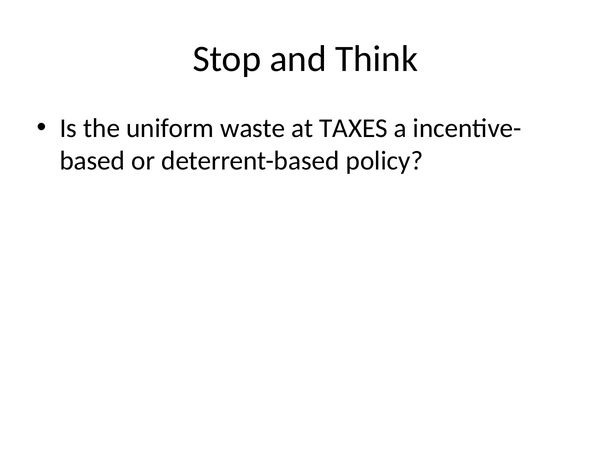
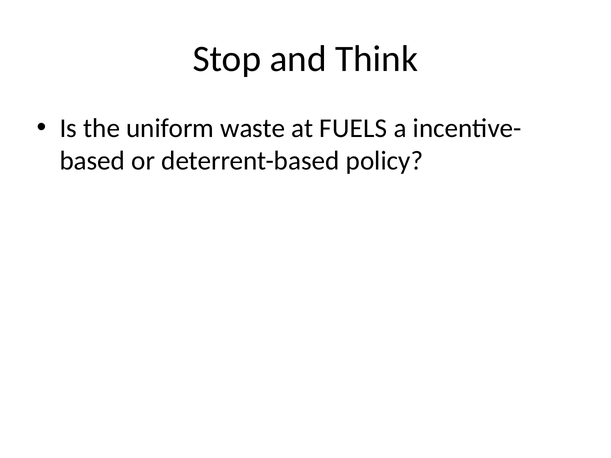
TAXES: TAXES -> FUELS
